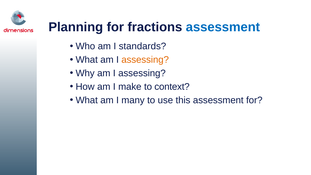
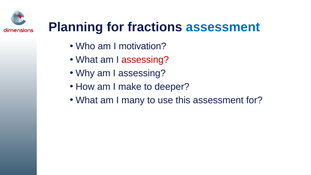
standards: standards -> motivation
assessing at (145, 60) colour: orange -> red
context: context -> deeper
